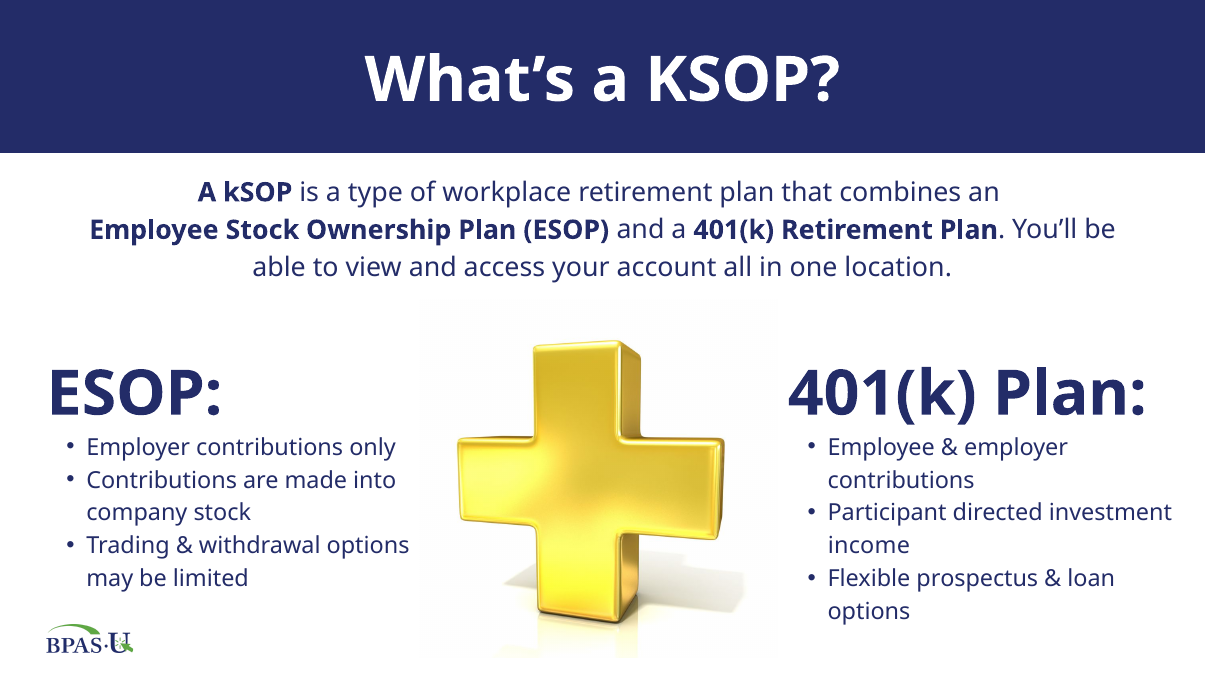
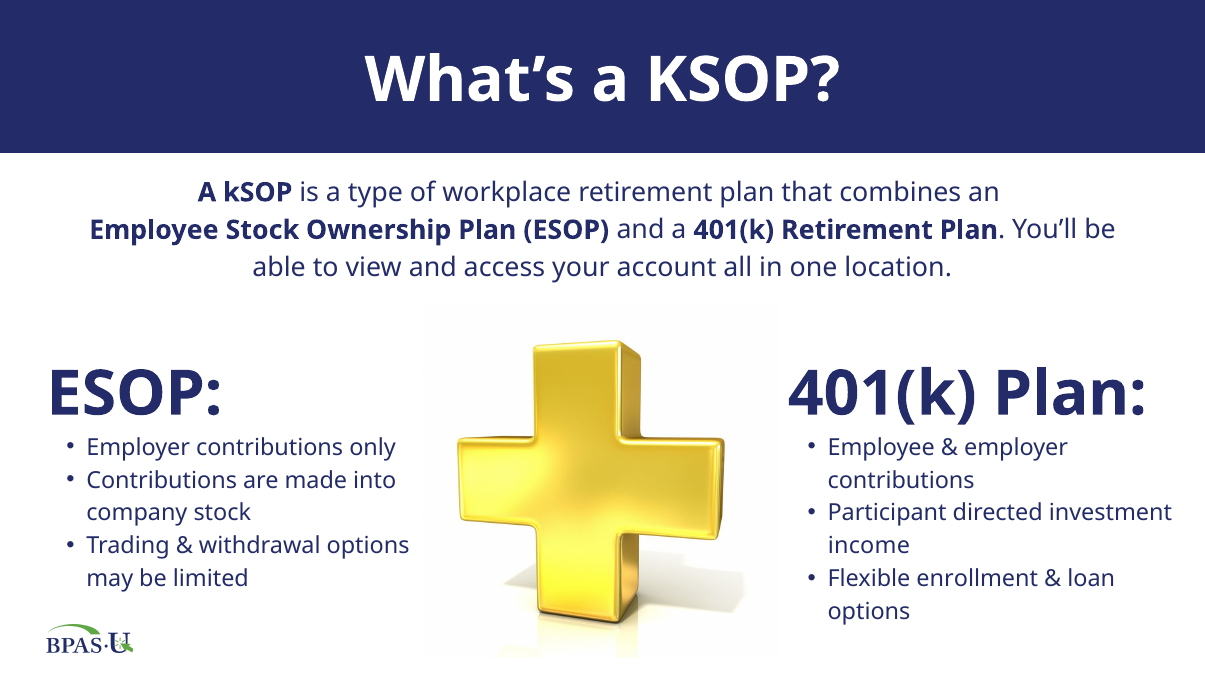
prospectus: prospectus -> enrollment
